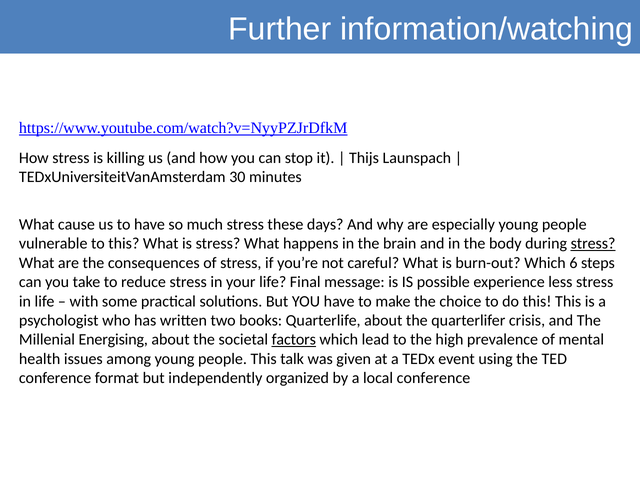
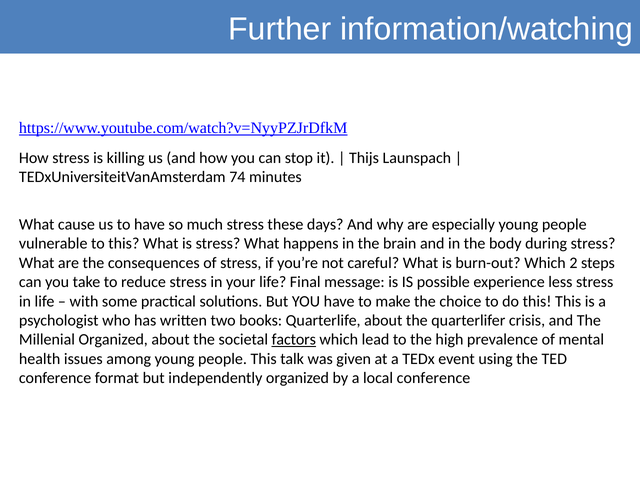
30: 30 -> 74
stress at (593, 244) underline: present -> none
6: 6 -> 2
Millenial Energising: Energising -> Organized
